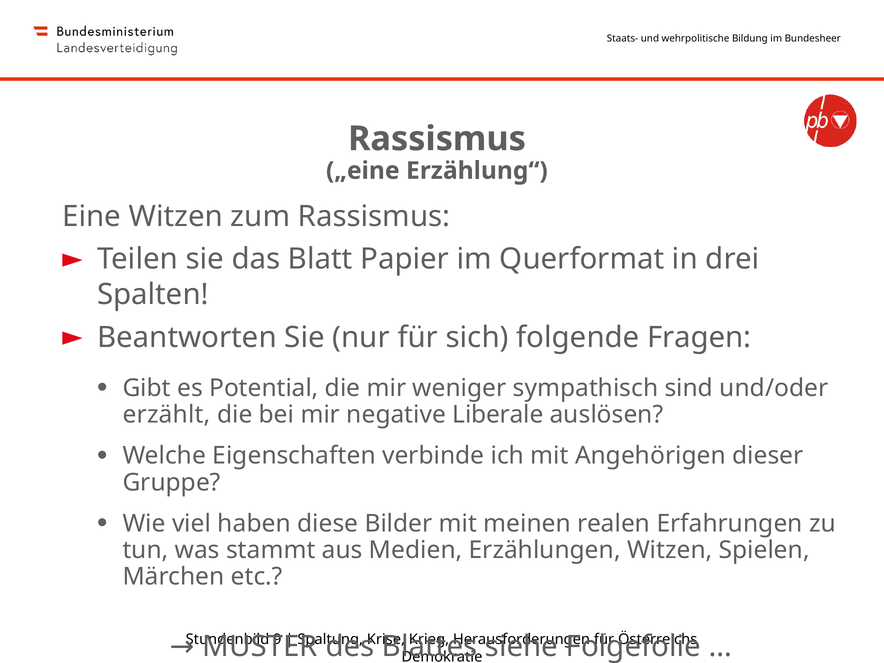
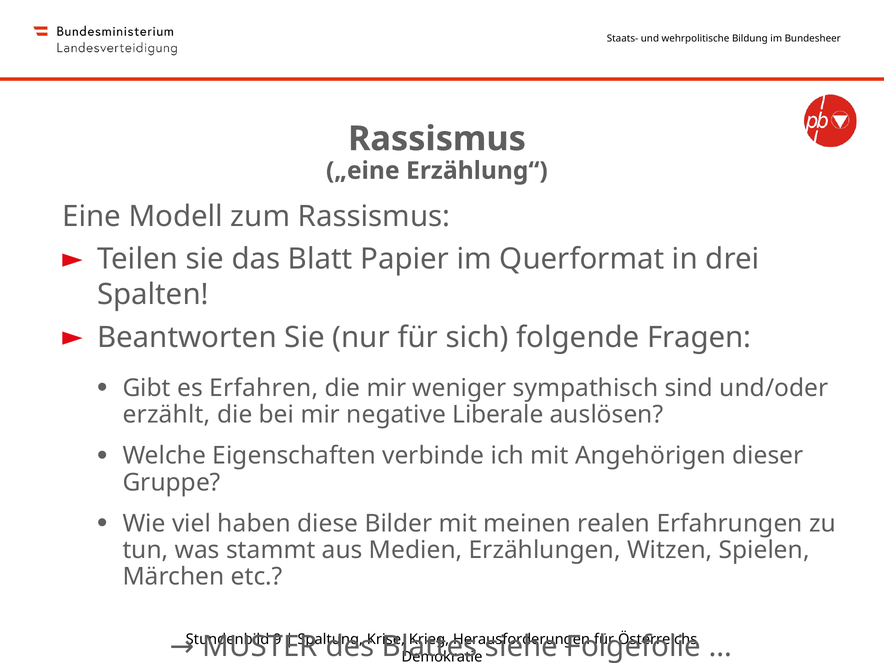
Eine Witzen: Witzen -> Modell
Potential: Potential -> Erfahren
